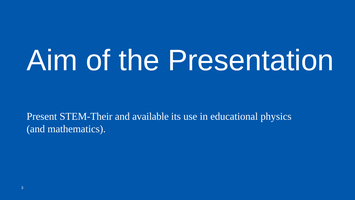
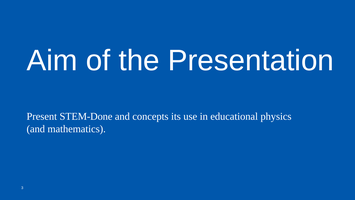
STEM-Their: STEM-Their -> STEM-Done
available: available -> concepts
